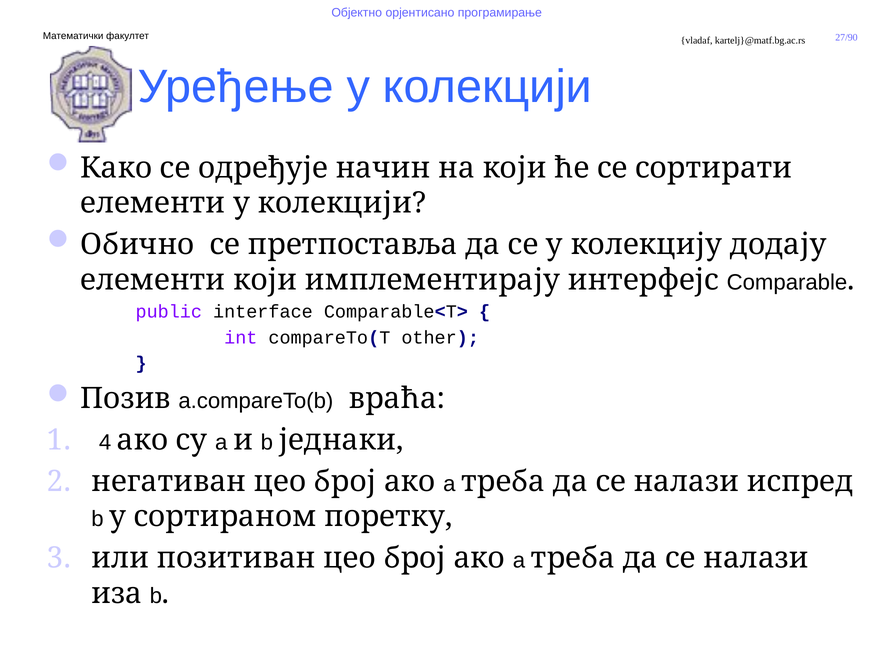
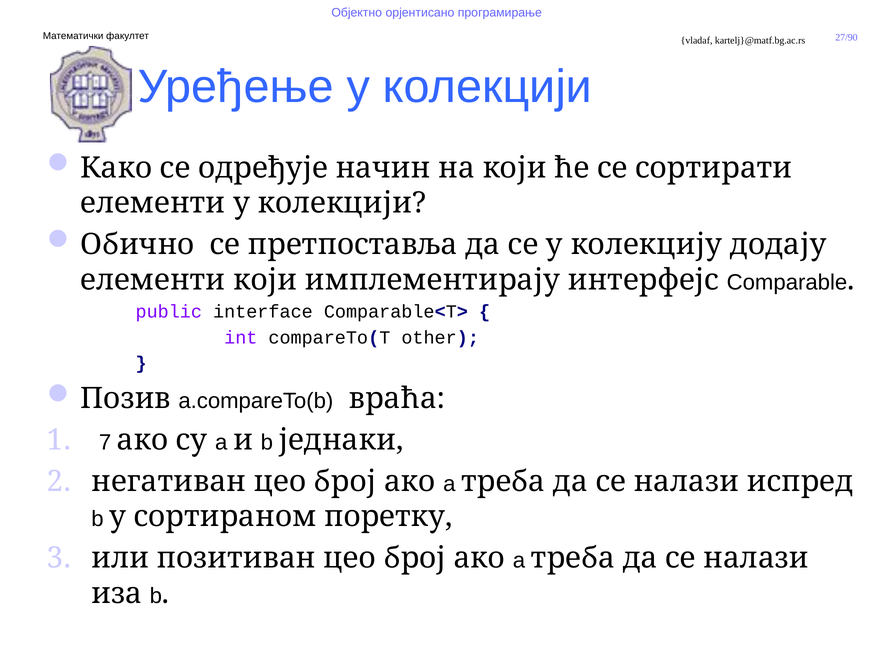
4: 4 -> 7
